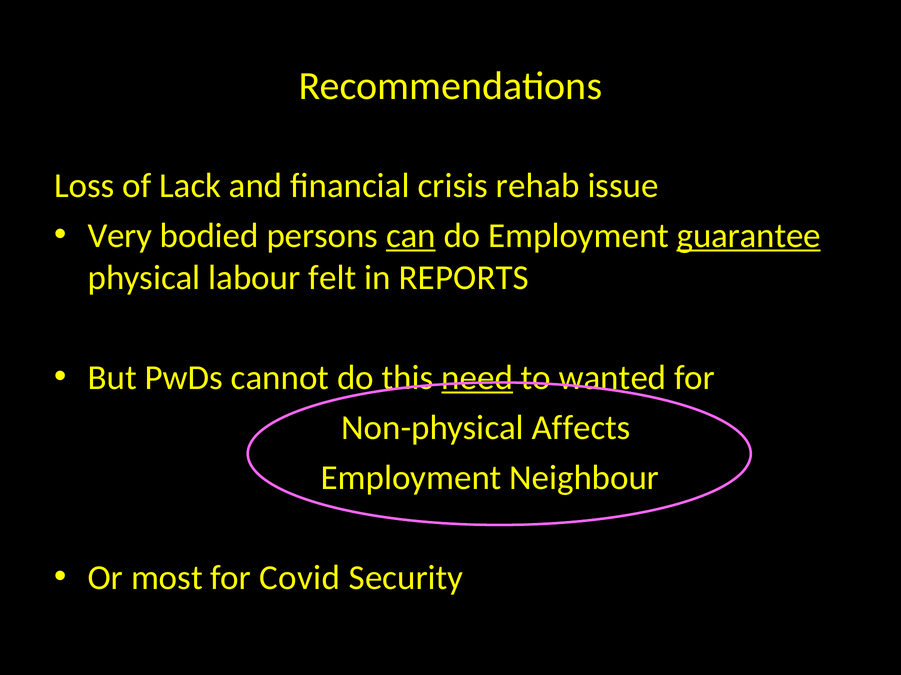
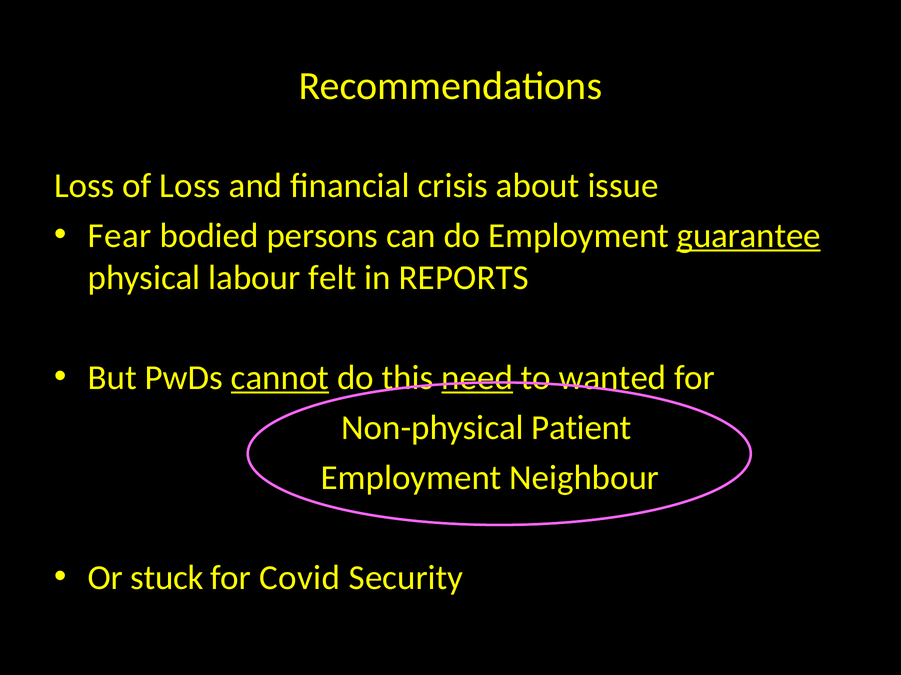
of Lack: Lack -> Loss
rehab: rehab -> about
Very: Very -> Fear
can underline: present -> none
cannot underline: none -> present
Affects: Affects -> Patient
most: most -> stuck
